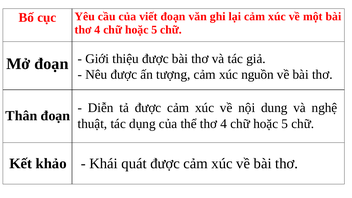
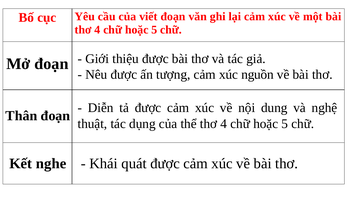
khảo: khảo -> nghe
